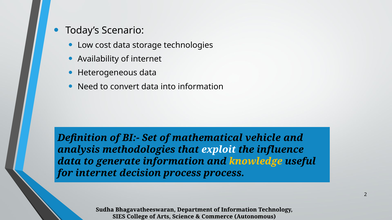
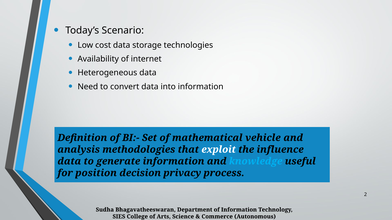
knowledge colour: yellow -> light blue
for internet: internet -> position
decision process: process -> privacy
